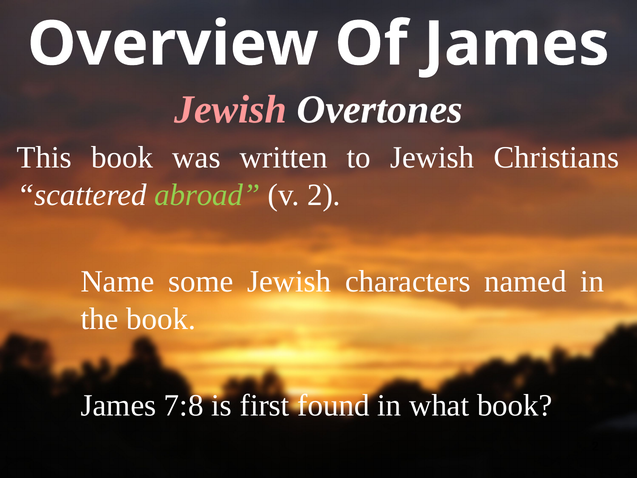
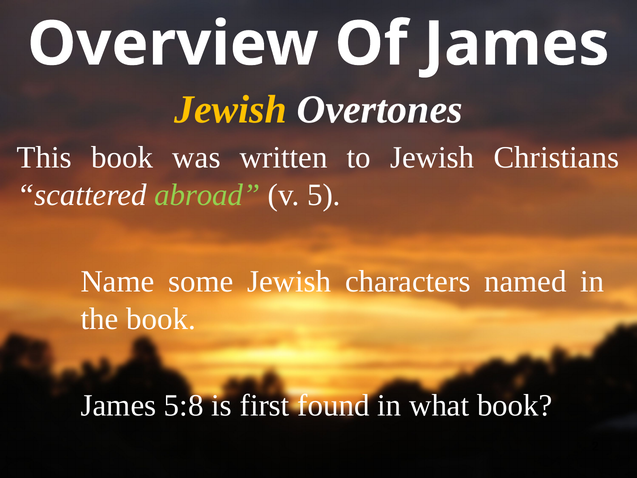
Jewish at (231, 109) colour: pink -> yellow
v 2: 2 -> 5
7:8: 7:8 -> 5:8
